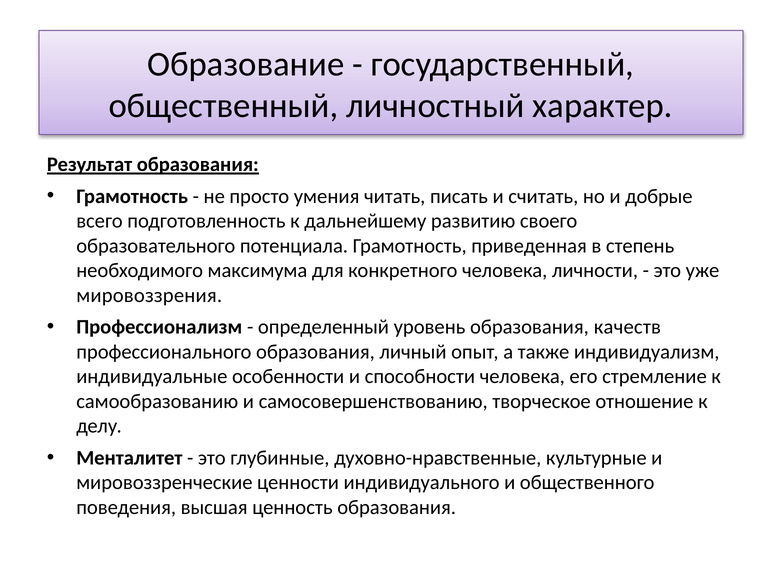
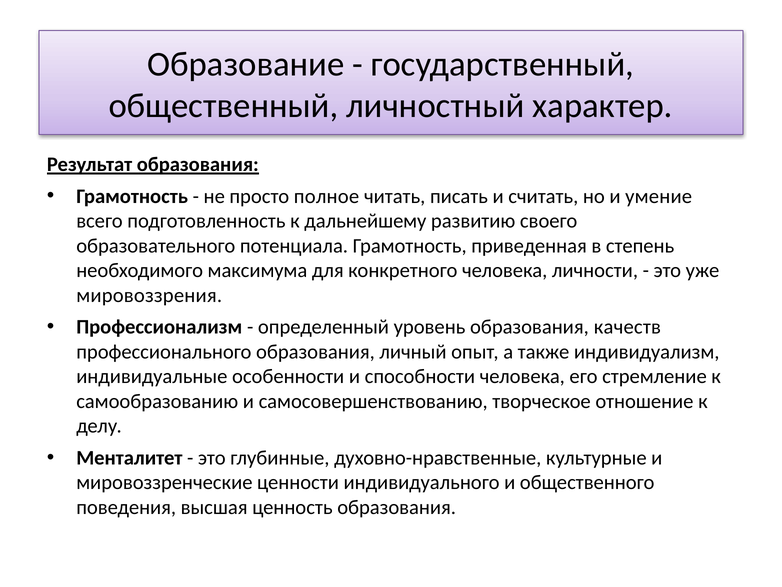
умения: умения -> полное
добрые: добрые -> умение
